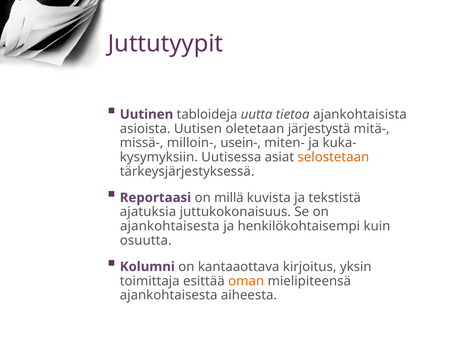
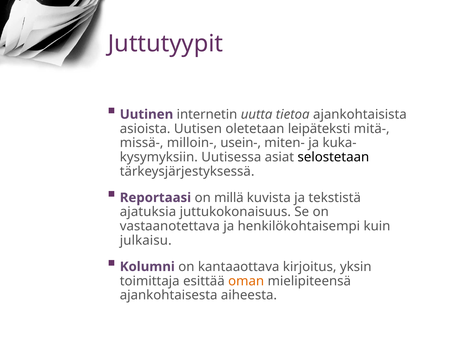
tabloideja: tabloideja -> internetin
järjestystä: järjestystä -> leipäteksti
selostetaan colour: orange -> black
ajankohtaisesta at (170, 226): ajankohtaisesta -> vastaanotettava
osuutta: osuutta -> julkaisu
